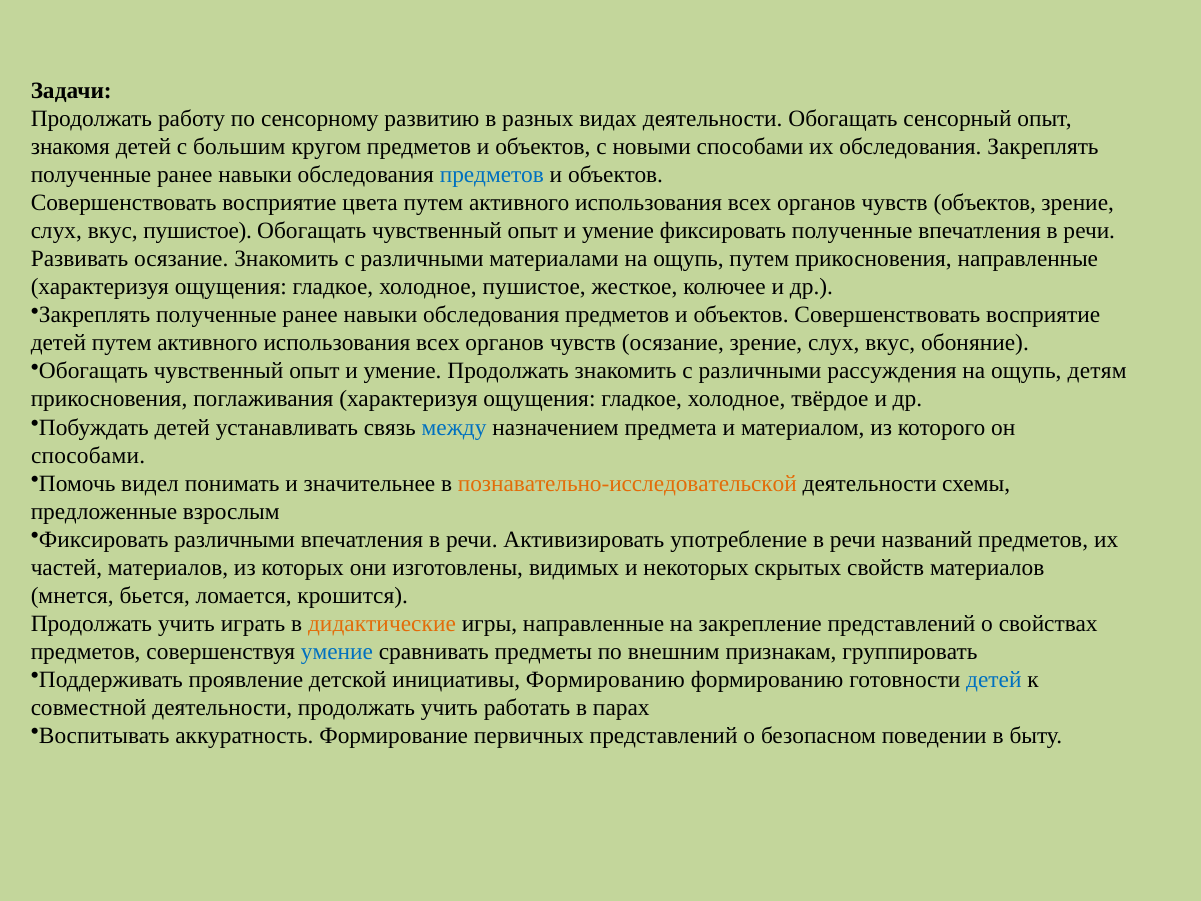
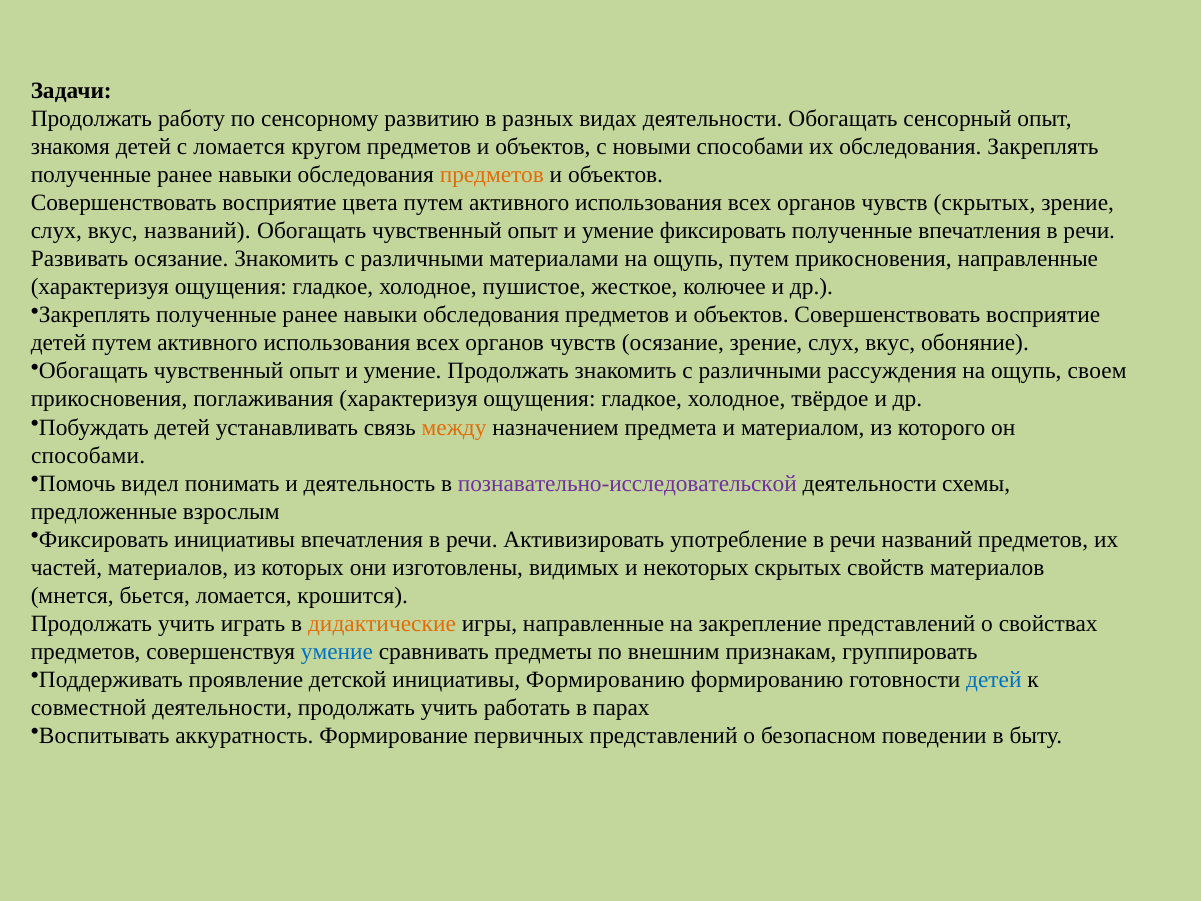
с большим: большим -> ломается
предметов at (492, 175) colour: blue -> orange
чувств объектов: объектов -> скрытых
вкус пушистое: пушистое -> названий
детям: детям -> своем
между colour: blue -> orange
значительнее: значительнее -> деятельность
познавательно-исследовательской colour: orange -> purple
Фиксировать различными: различными -> инициативы
